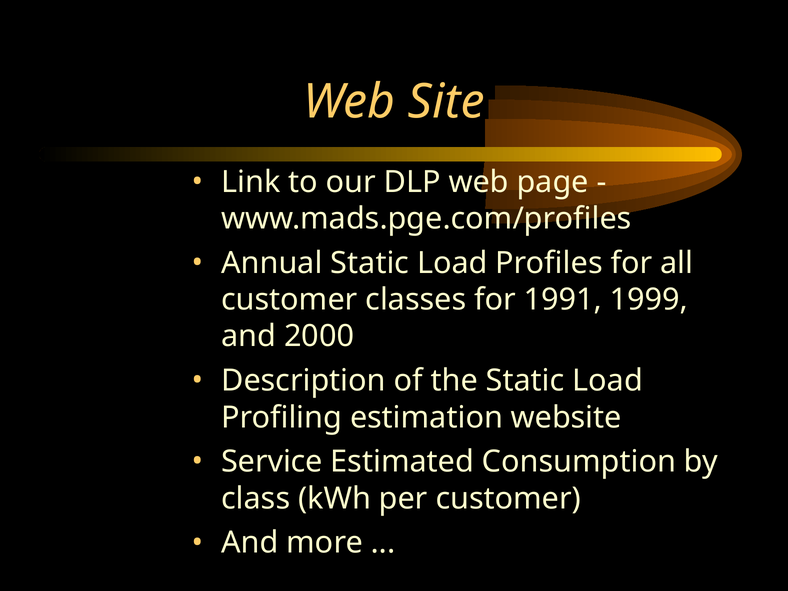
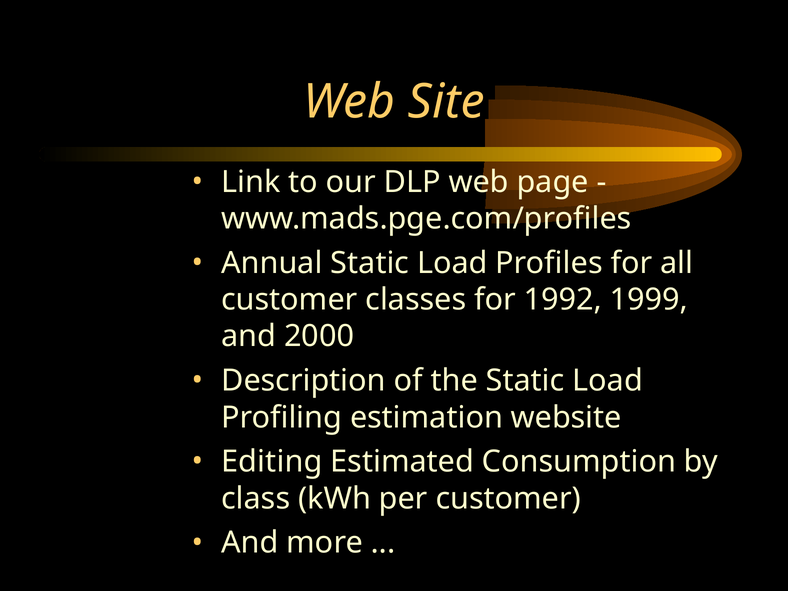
1991: 1991 -> 1992
Service: Service -> Editing
